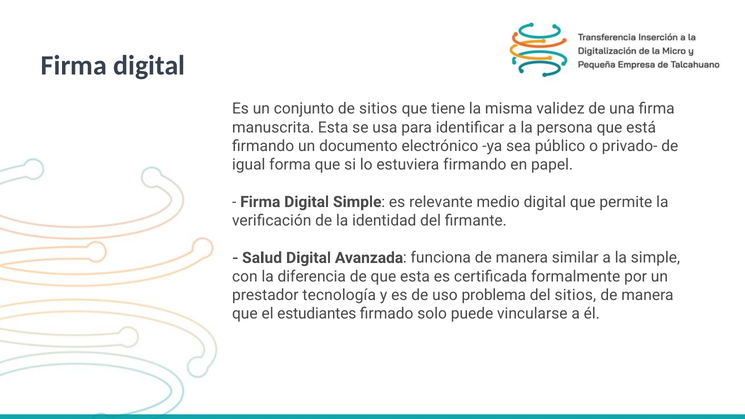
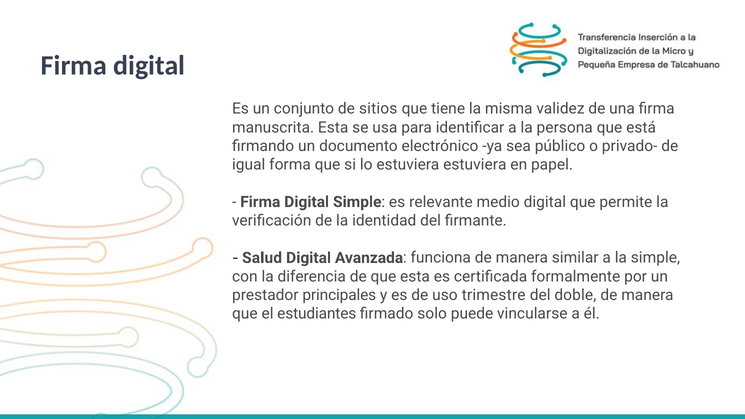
estuviera firmando: firmando -> estuviera
tecnología: tecnología -> principales
problema: problema -> trimestre
del sitios: sitios -> doble
